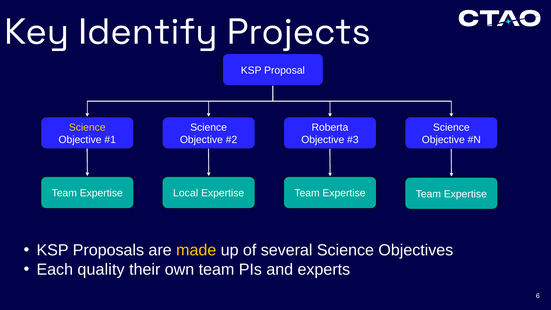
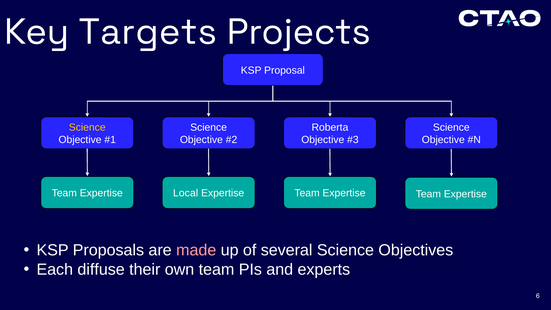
Identify: Identify -> Targets
made colour: yellow -> pink
quality: quality -> diffuse
